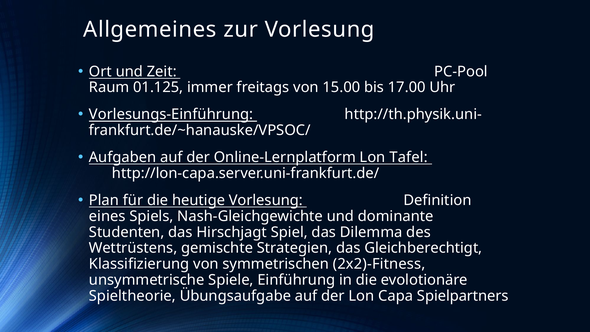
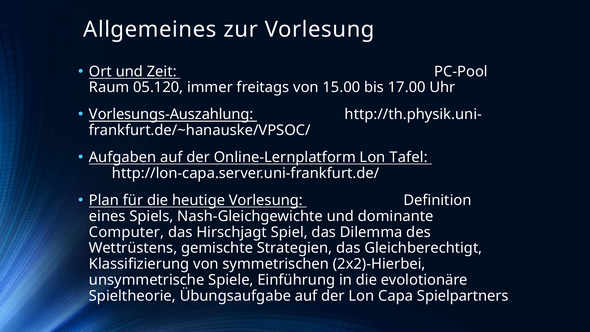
01.125: 01.125 -> 05.120
Vorlesungs-Einführung: Vorlesungs-Einführung -> Vorlesungs-Auszahlung
Studenten: Studenten -> Computer
2x2)-Fitness: 2x2)-Fitness -> 2x2)-Hierbei
